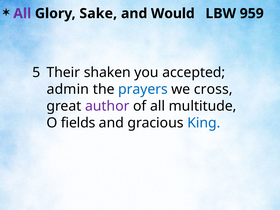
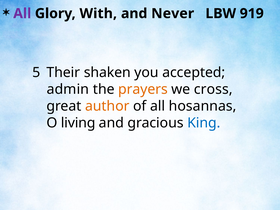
Sake: Sake -> With
Would: Would -> Never
959: 959 -> 919
prayers colour: blue -> orange
author colour: purple -> orange
multitude: multitude -> hosannas
fields: fields -> living
